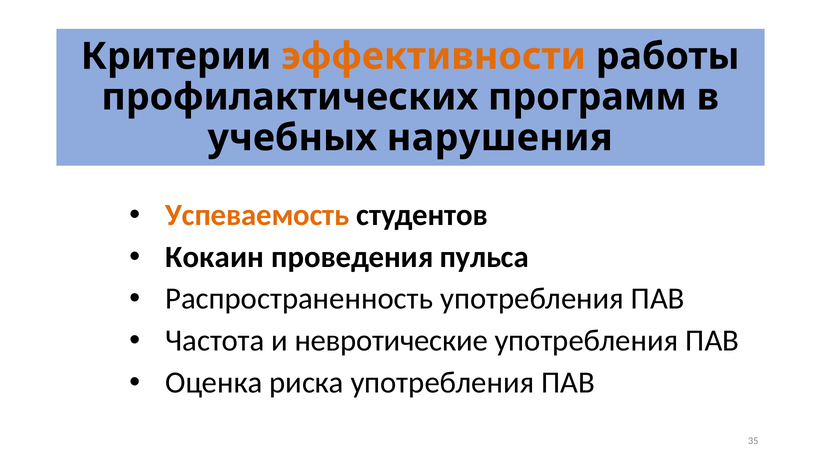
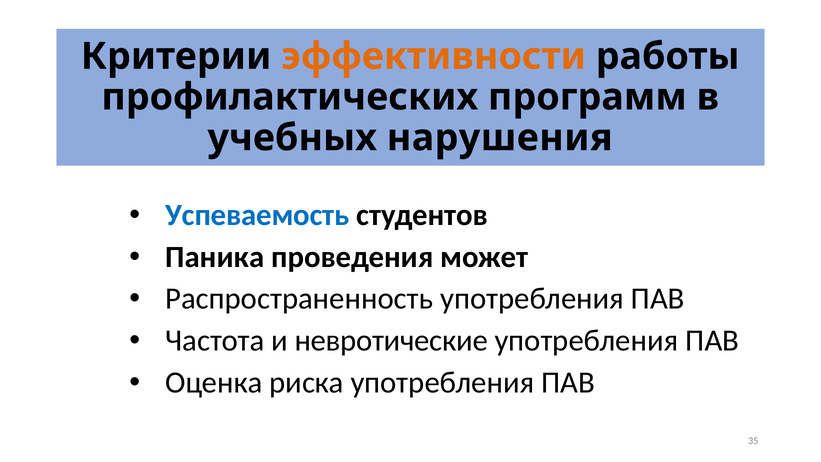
Успеваемость colour: orange -> blue
Кокаин: Кокаин -> Паника
пульса: пульса -> может
